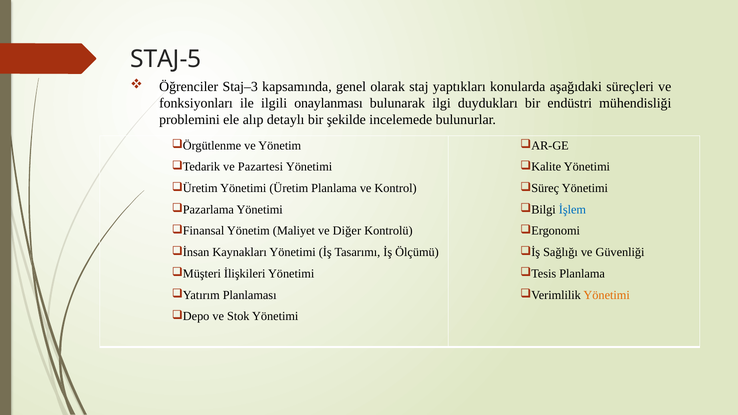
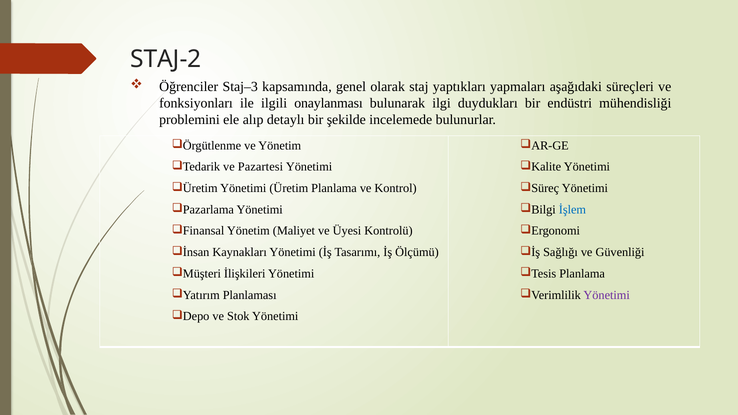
STAJ-5: STAJ-5 -> STAJ-2
konularda: konularda -> yapmaları
Diğer: Diğer -> Üyesi
Yönetimi at (607, 295) colour: orange -> purple
